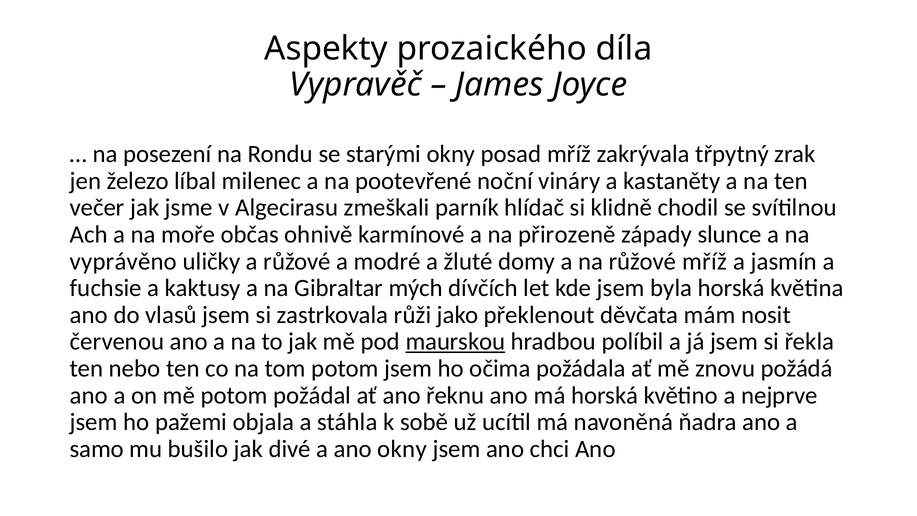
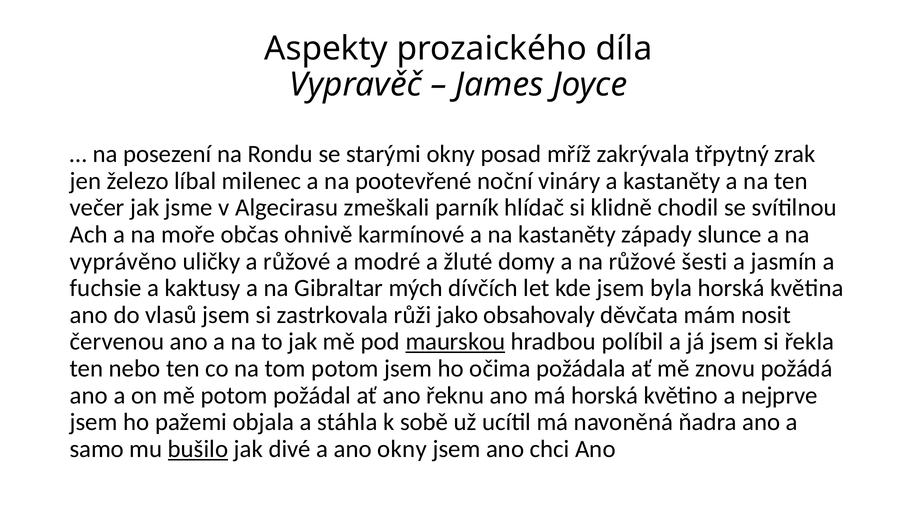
na přirozeně: přirozeně -> kastaněty
růžové mříž: mříž -> šesti
překlenout: překlenout -> obsahovaly
bušilo underline: none -> present
